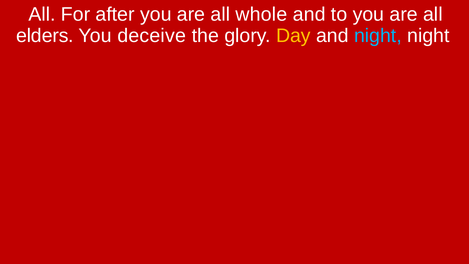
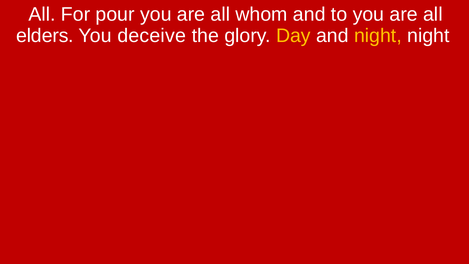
after: after -> pour
whole: whole -> whom
night at (378, 36) colour: light blue -> yellow
